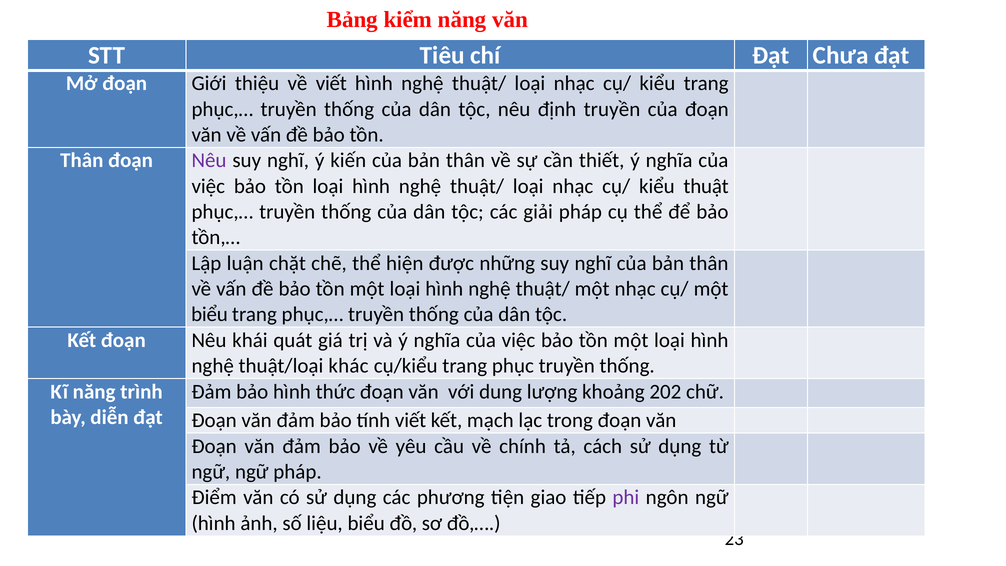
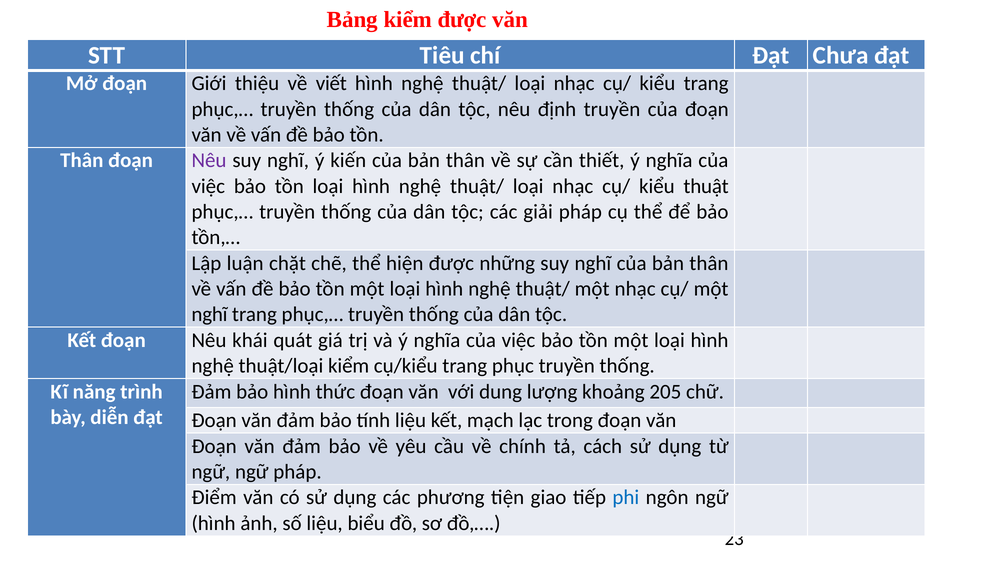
kiểm năng: năng -> được
biểu at (209, 314): biểu -> nghĩ
thuật/loại khác: khác -> kiểm
202: 202 -> 205
tính viết: viết -> liệu
phi colour: purple -> blue
